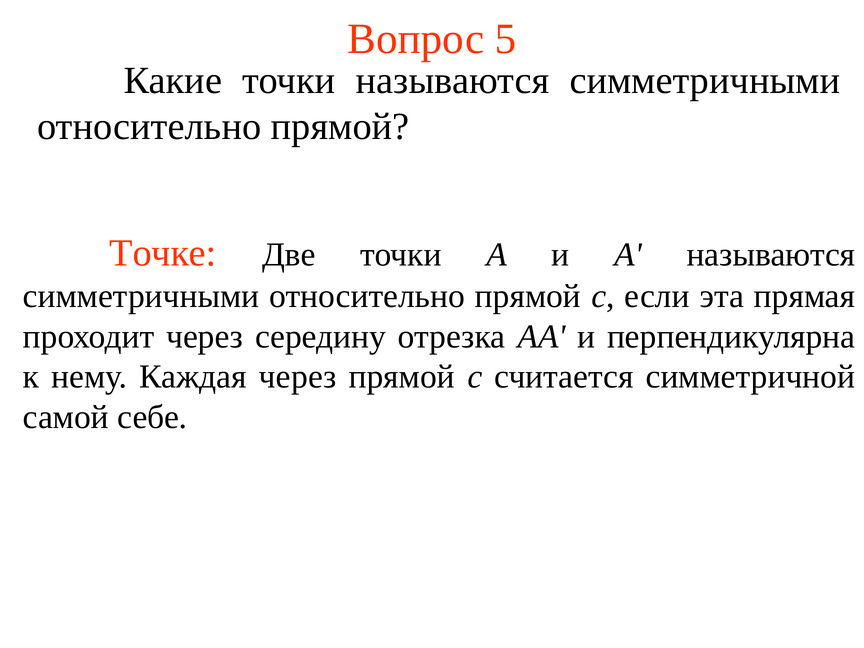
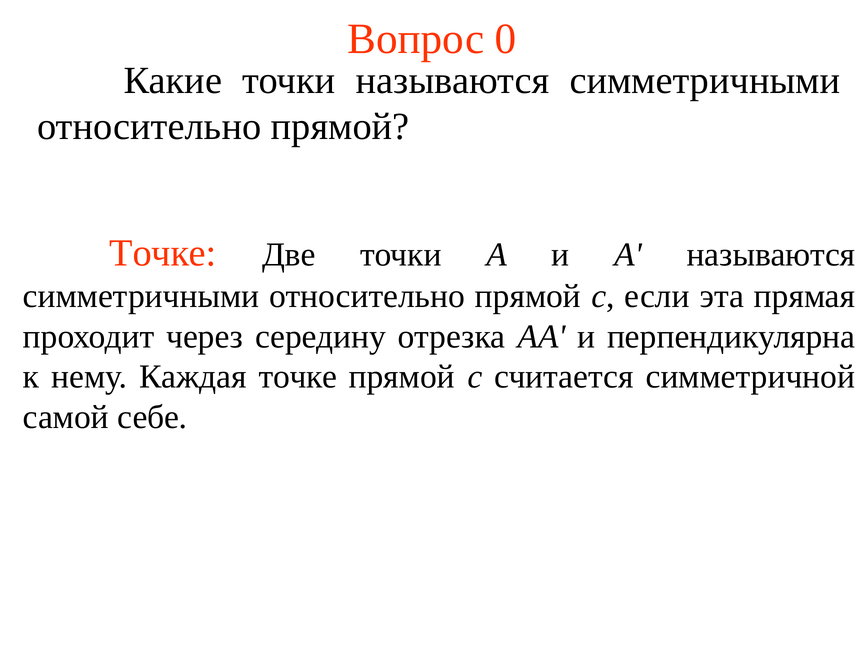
5: 5 -> 0
Каждая через: через -> точке
